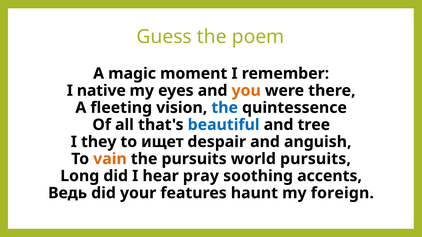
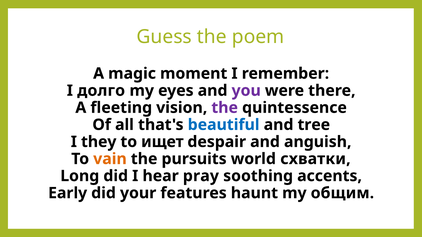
native: native -> долго
you colour: orange -> purple
the at (225, 108) colour: blue -> purple
world pursuits: pursuits -> схватки
Ведь: Ведь -> Early
foreign: foreign -> общим
